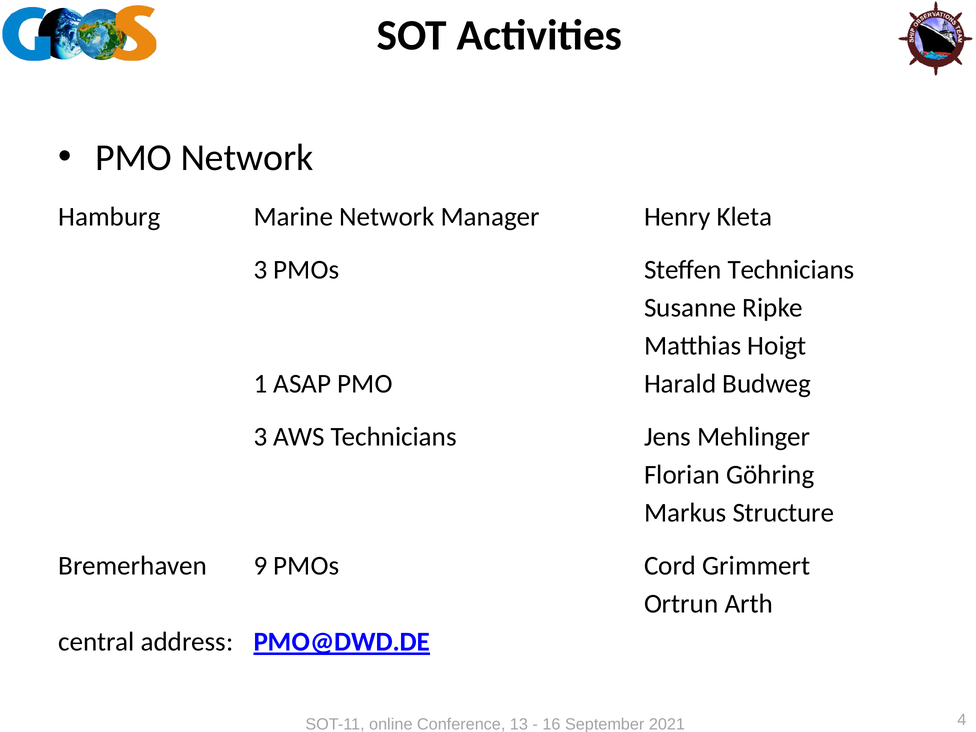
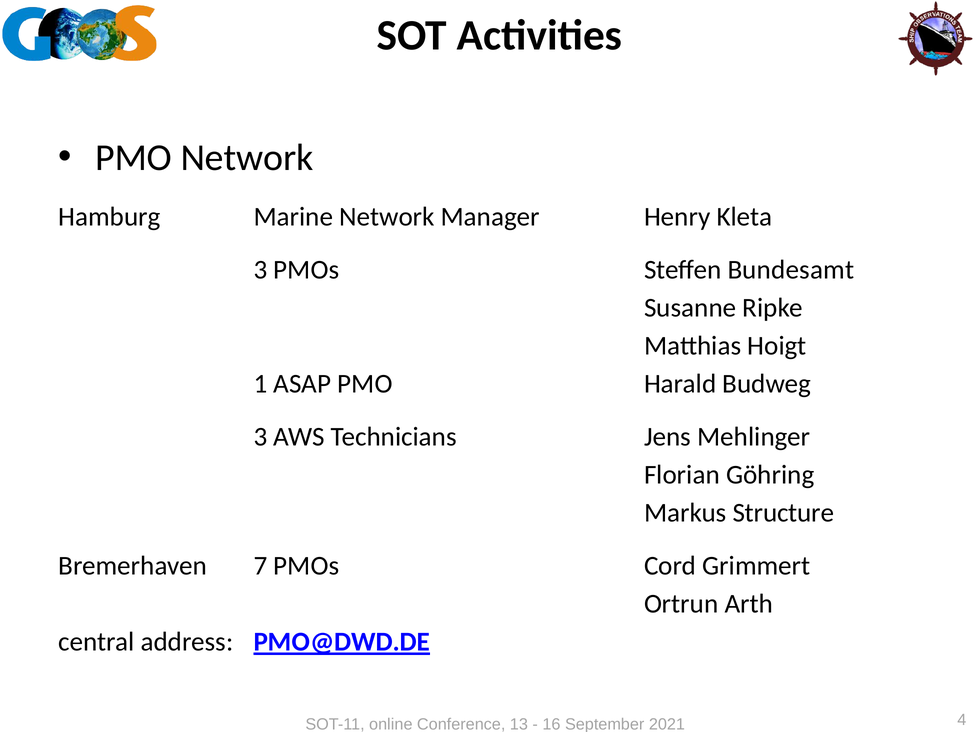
Steffen Technicians: Technicians -> Bundesamt
9: 9 -> 7
